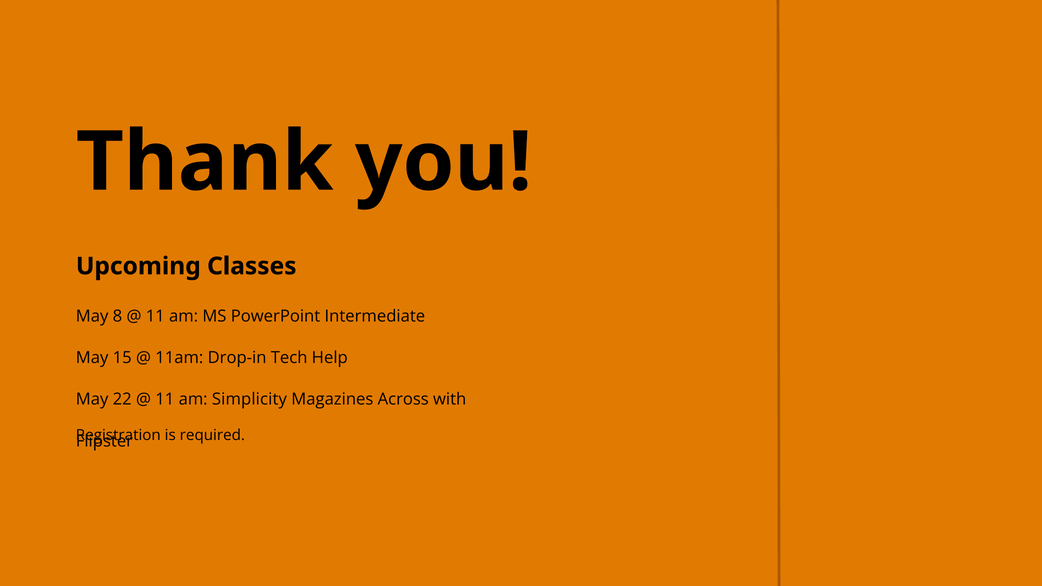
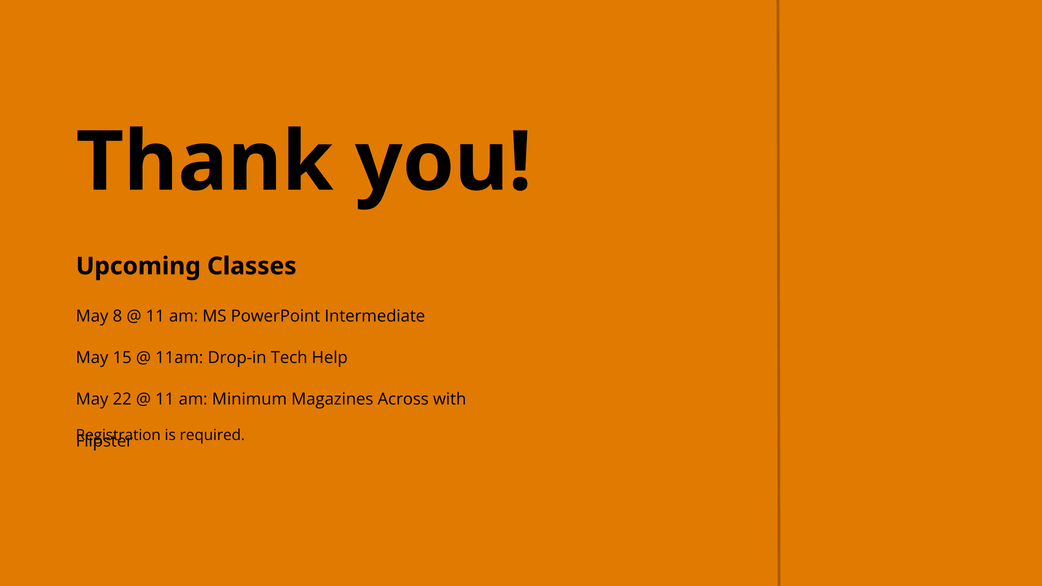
Simplicity: Simplicity -> Minimum
